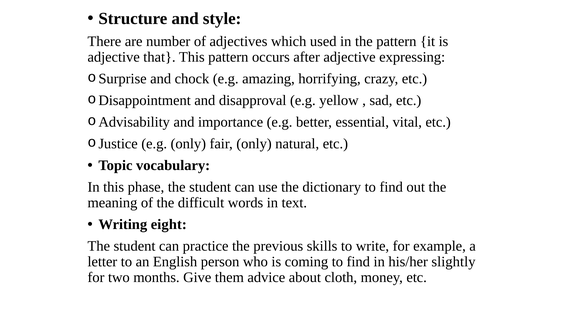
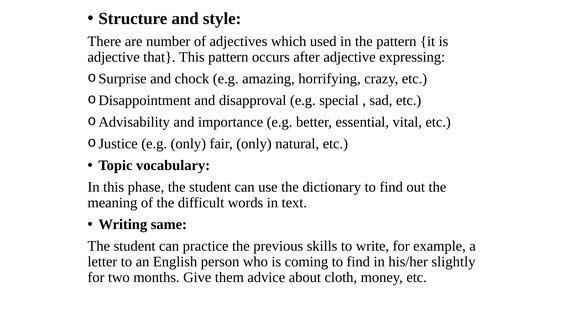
yellow: yellow -> special
eight: eight -> same
